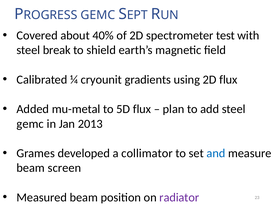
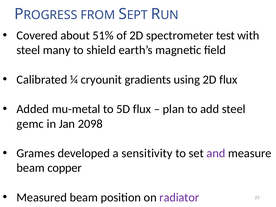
GEMC at (98, 15): GEMC -> FROM
40%: 40% -> 51%
break: break -> many
2013: 2013 -> 2098
collimator: collimator -> sensitivity
and colour: blue -> purple
screen: screen -> copper
